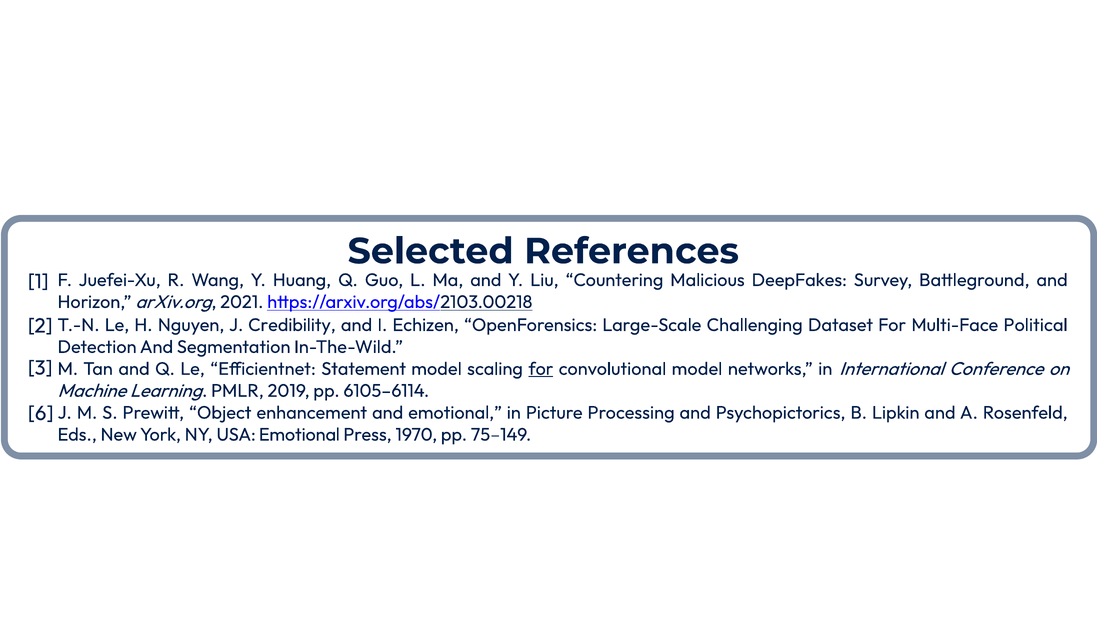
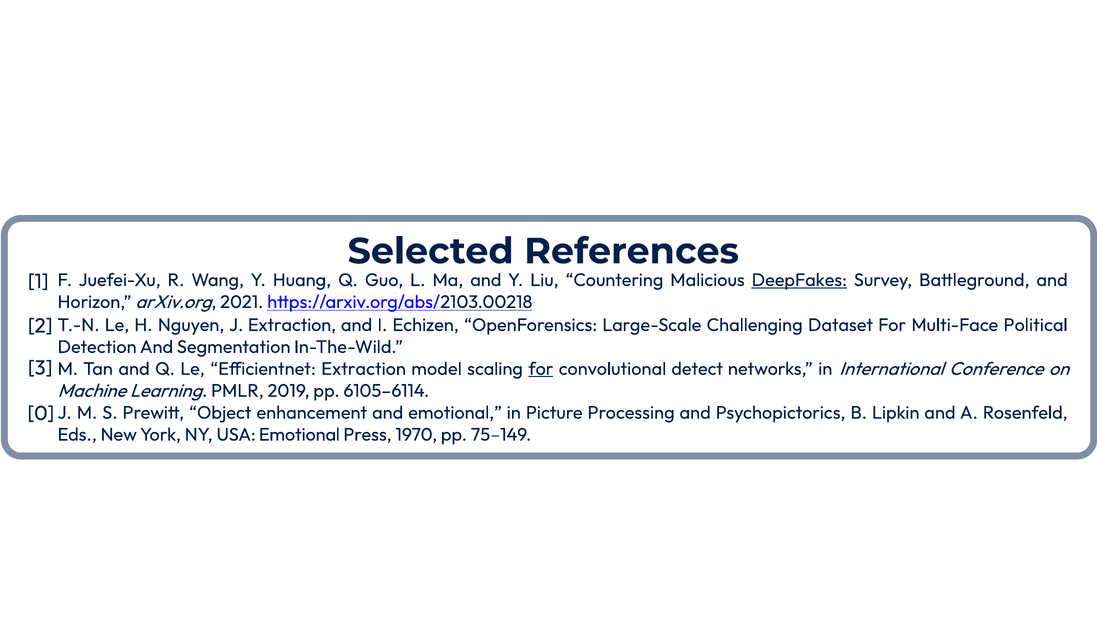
DeepFakes underline: none -> present
J Credibility: Credibility -> Extraction
Efficientnet Statement: Statement -> Extraction
convolutional model: model -> detect
6: 6 -> 0
